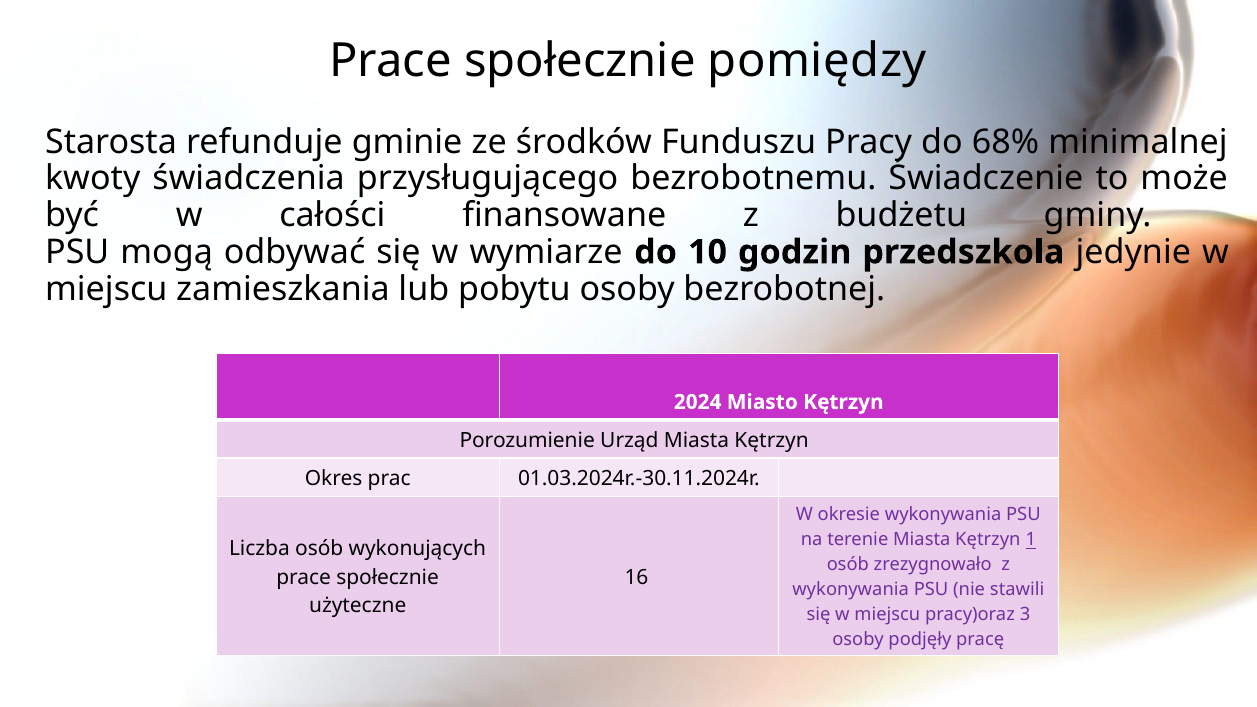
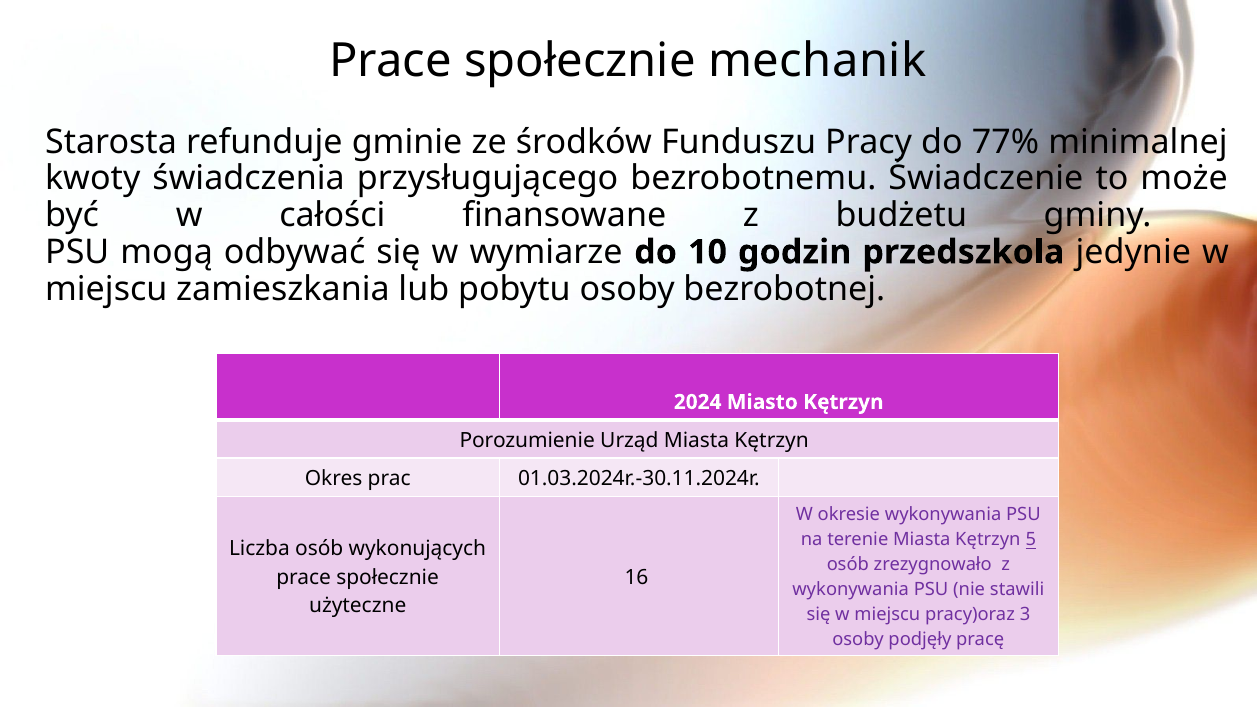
pomiędzy: pomiędzy -> mechanik
68%: 68% -> 77%
1: 1 -> 5
